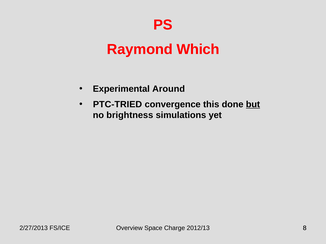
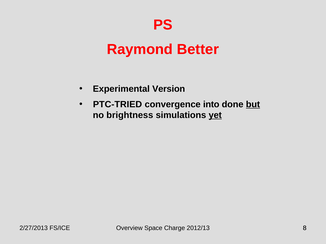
Which: Which -> Better
Around: Around -> Version
this: this -> into
yet underline: none -> present
